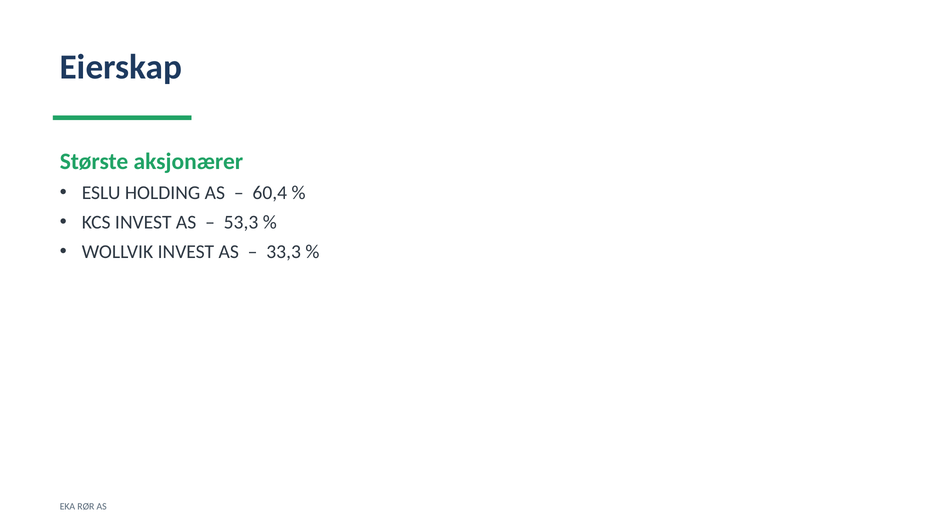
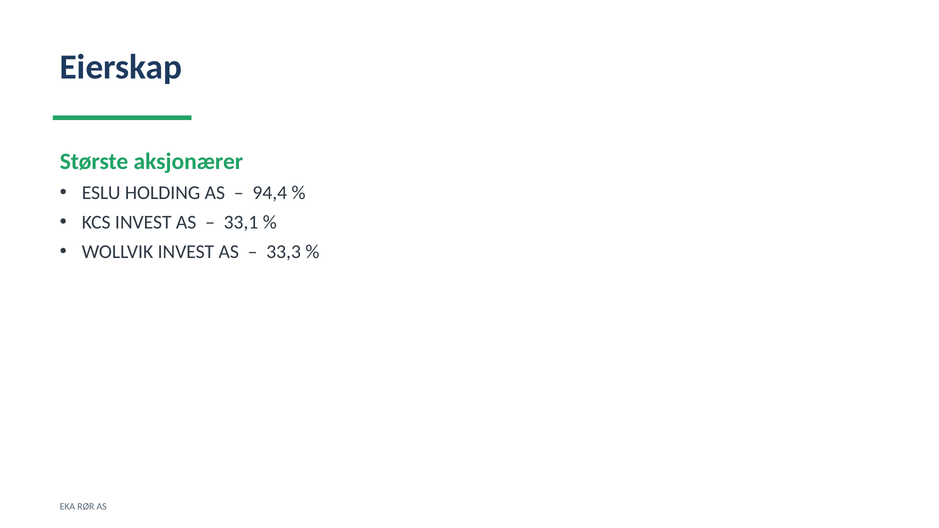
60,4: 60,4 -> 94,4
53,3: 53,3 -> 33,1
